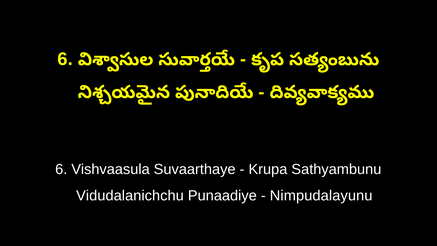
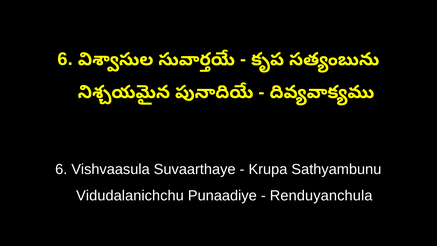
Nimpudalayunu: Nimpudalayunu -> Renduyanchula
